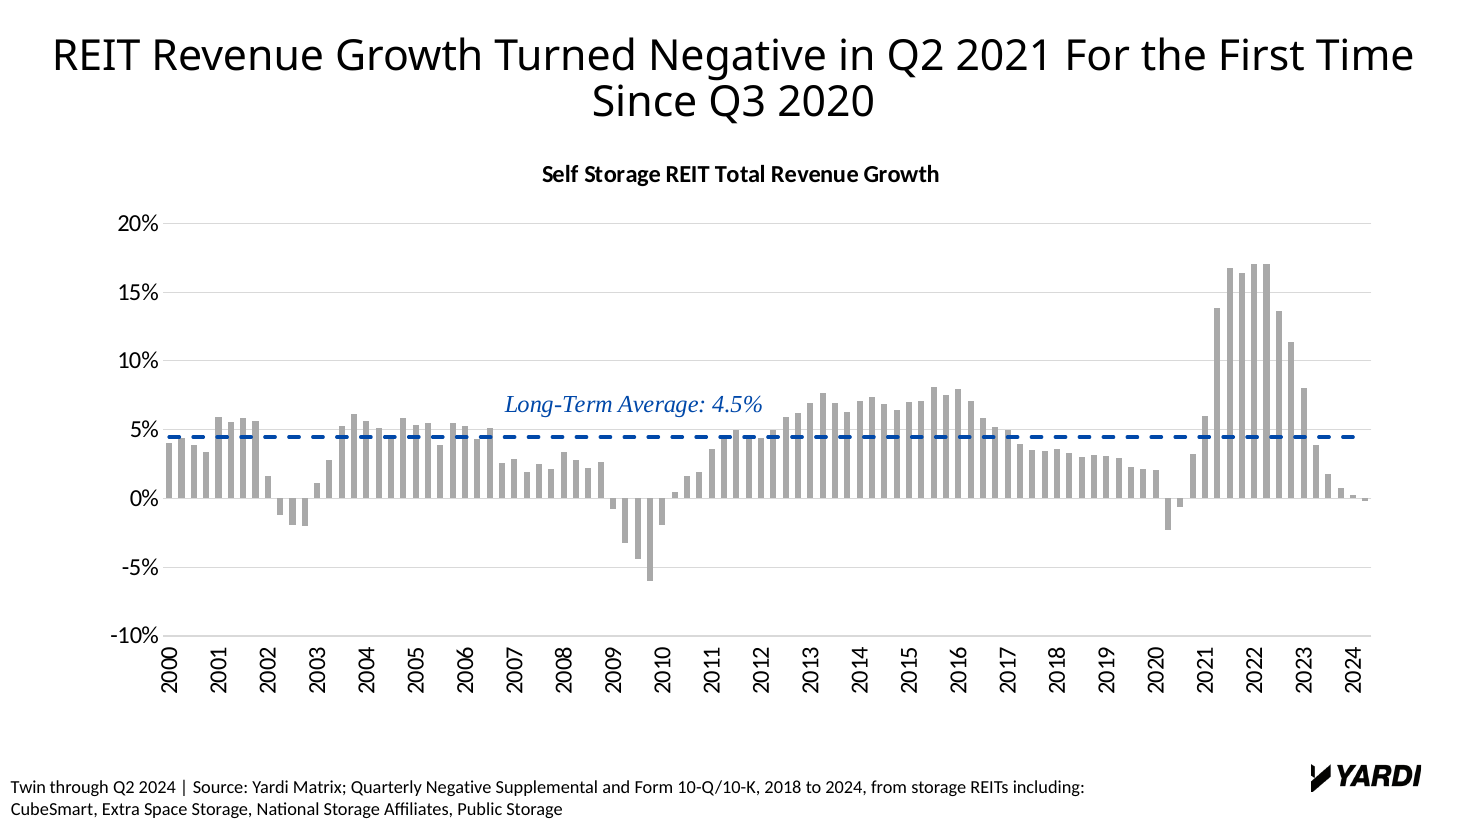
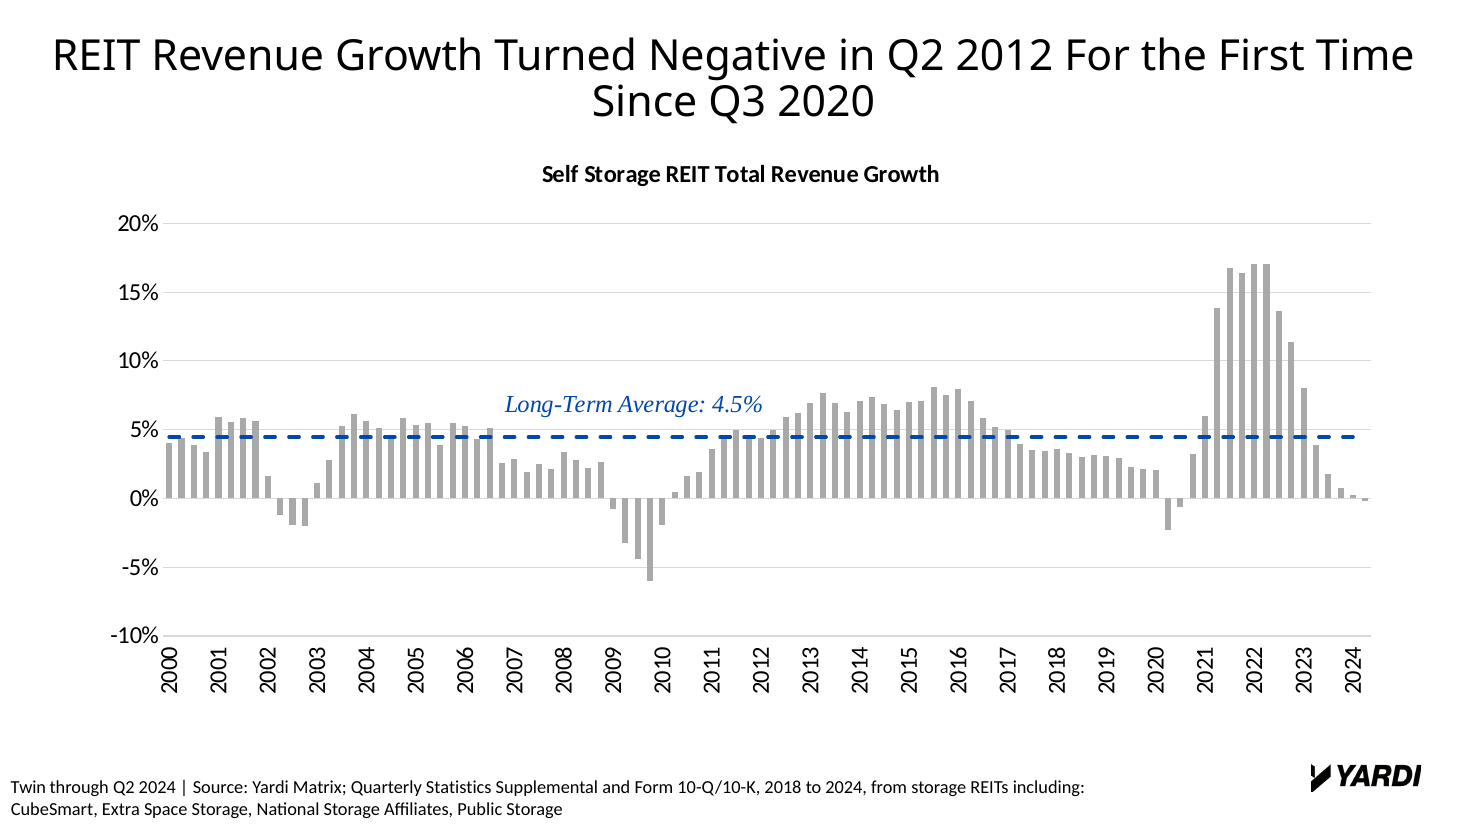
2021: 2021 -> 2012
Quarterly Negative: Negative -> Statistics
